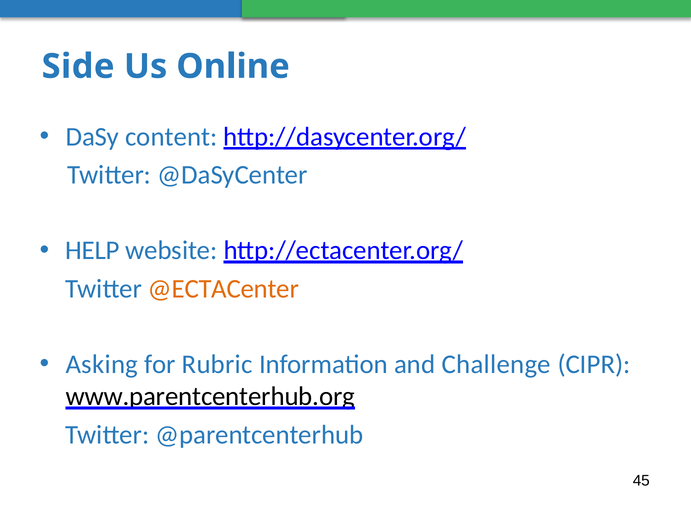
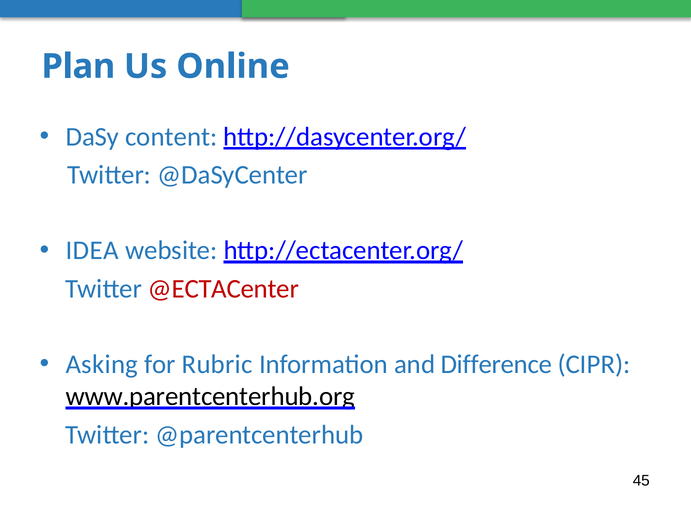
Side: Side -> Plan
HELP: HELP -> IDEA
@ECTACenter colour: orange -> red
Challenge: Challenge -> Difference
